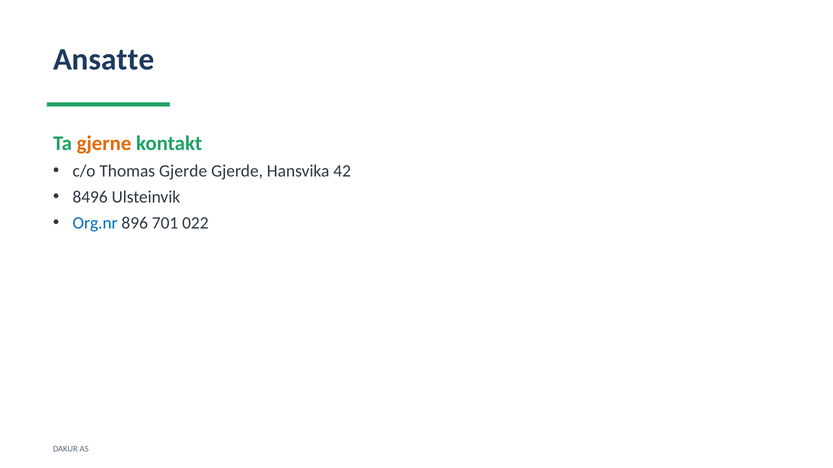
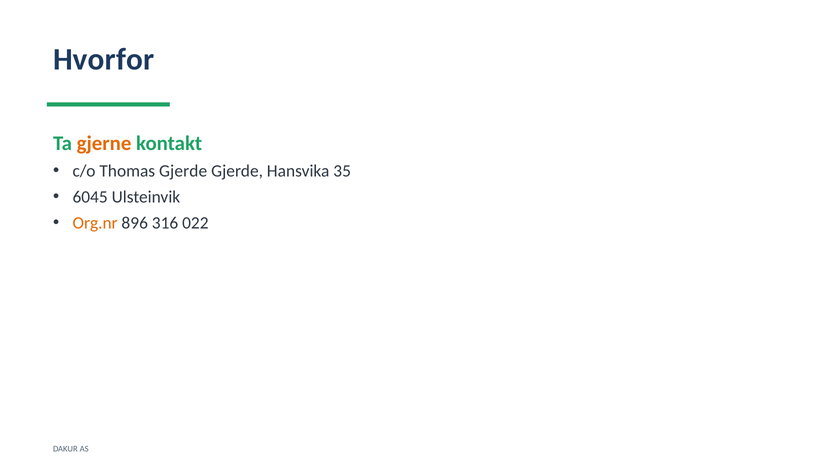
Ansatte: Ansatte -> Hvorfor
42: 42 -> 35
8496: 8496 -> 6045
Org.nr colour: blue -> orange
701: 701 -> 316
